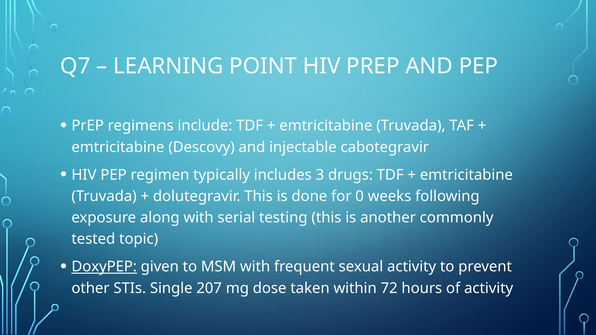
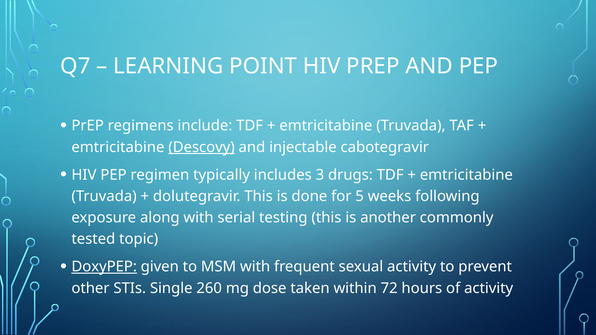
Descovy underline: none -> present
0: 0 -> 5
207: 207 -> 260
